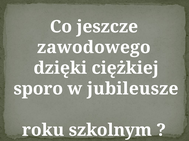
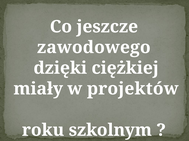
sporo: sporo -> miały
jubileusze: jubileusze -> projektów
